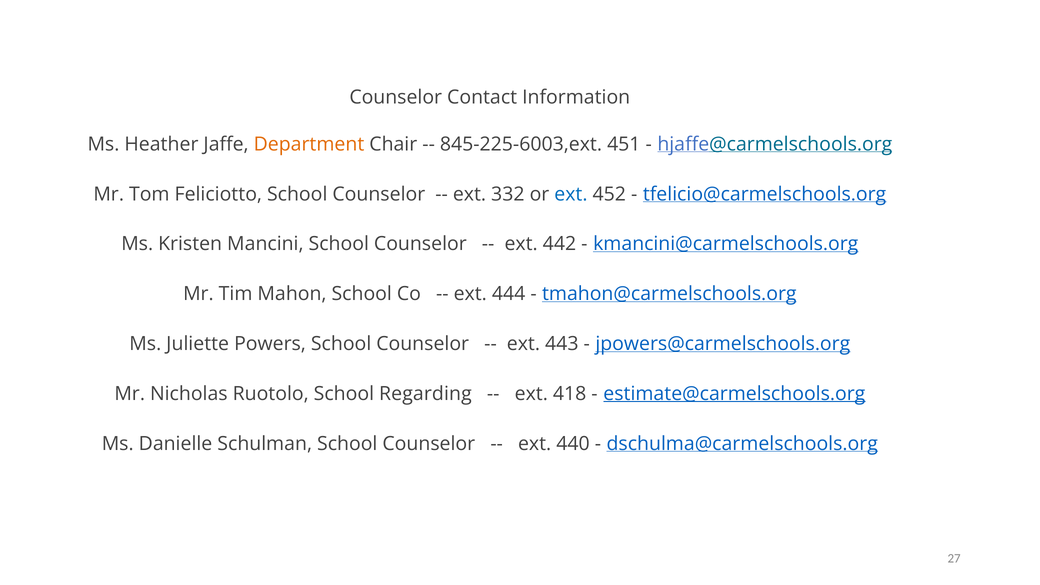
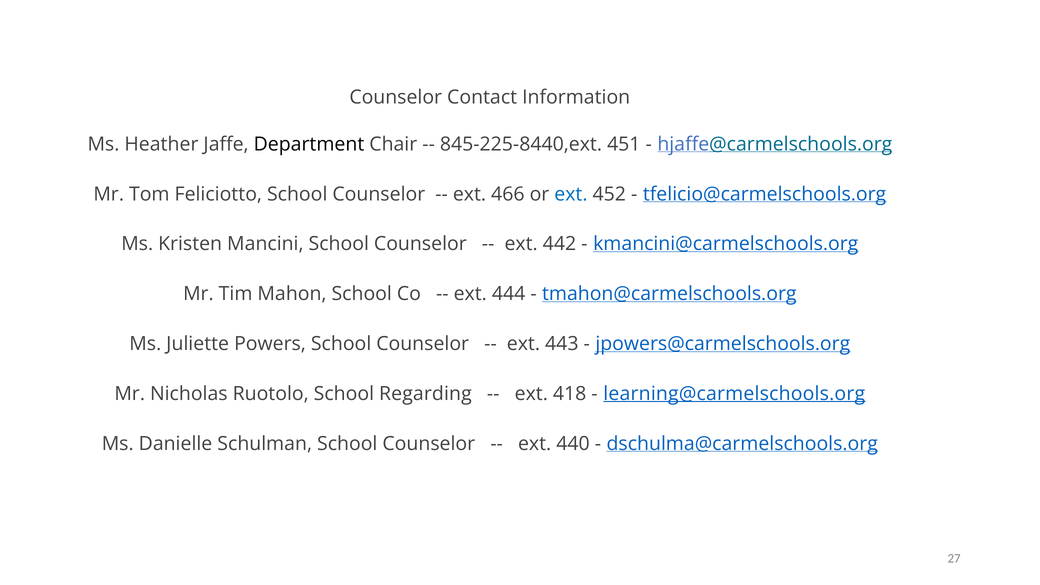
Department colour: orange -> black
845-225-6003,ext: 845-225-6003,ext -> 845-225-8440,ext
332: 332 -> 466
estimate@carmelschools.org: estimate@carmelschools.org -> learning@carmelschools.org
